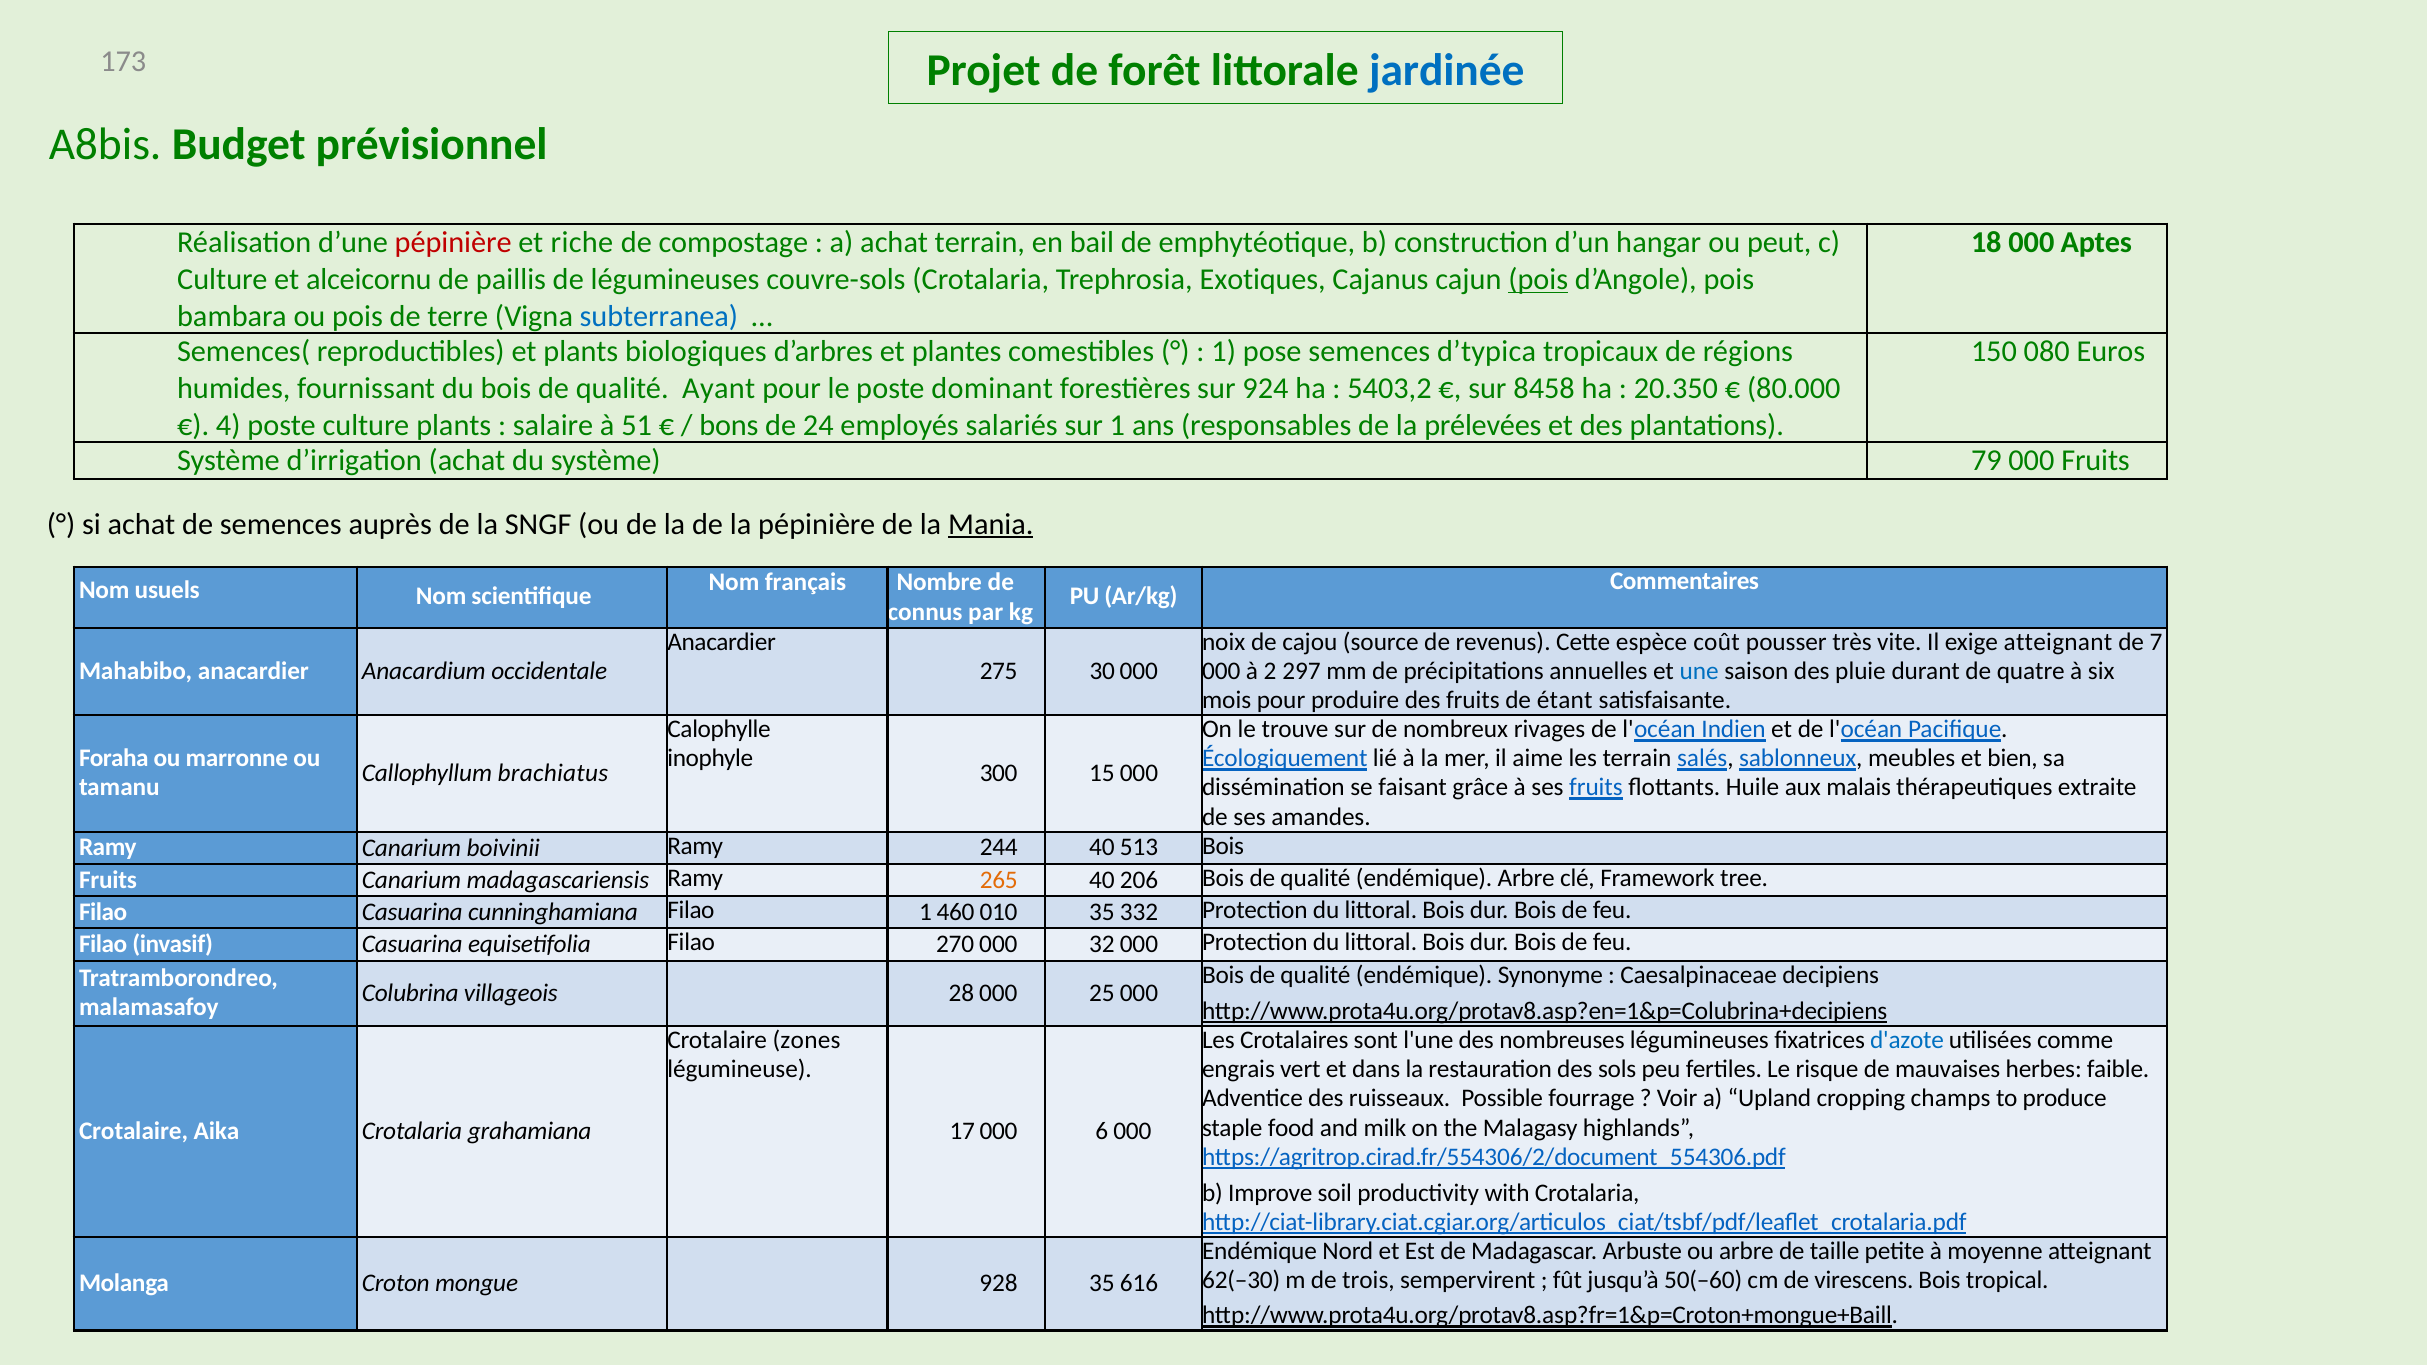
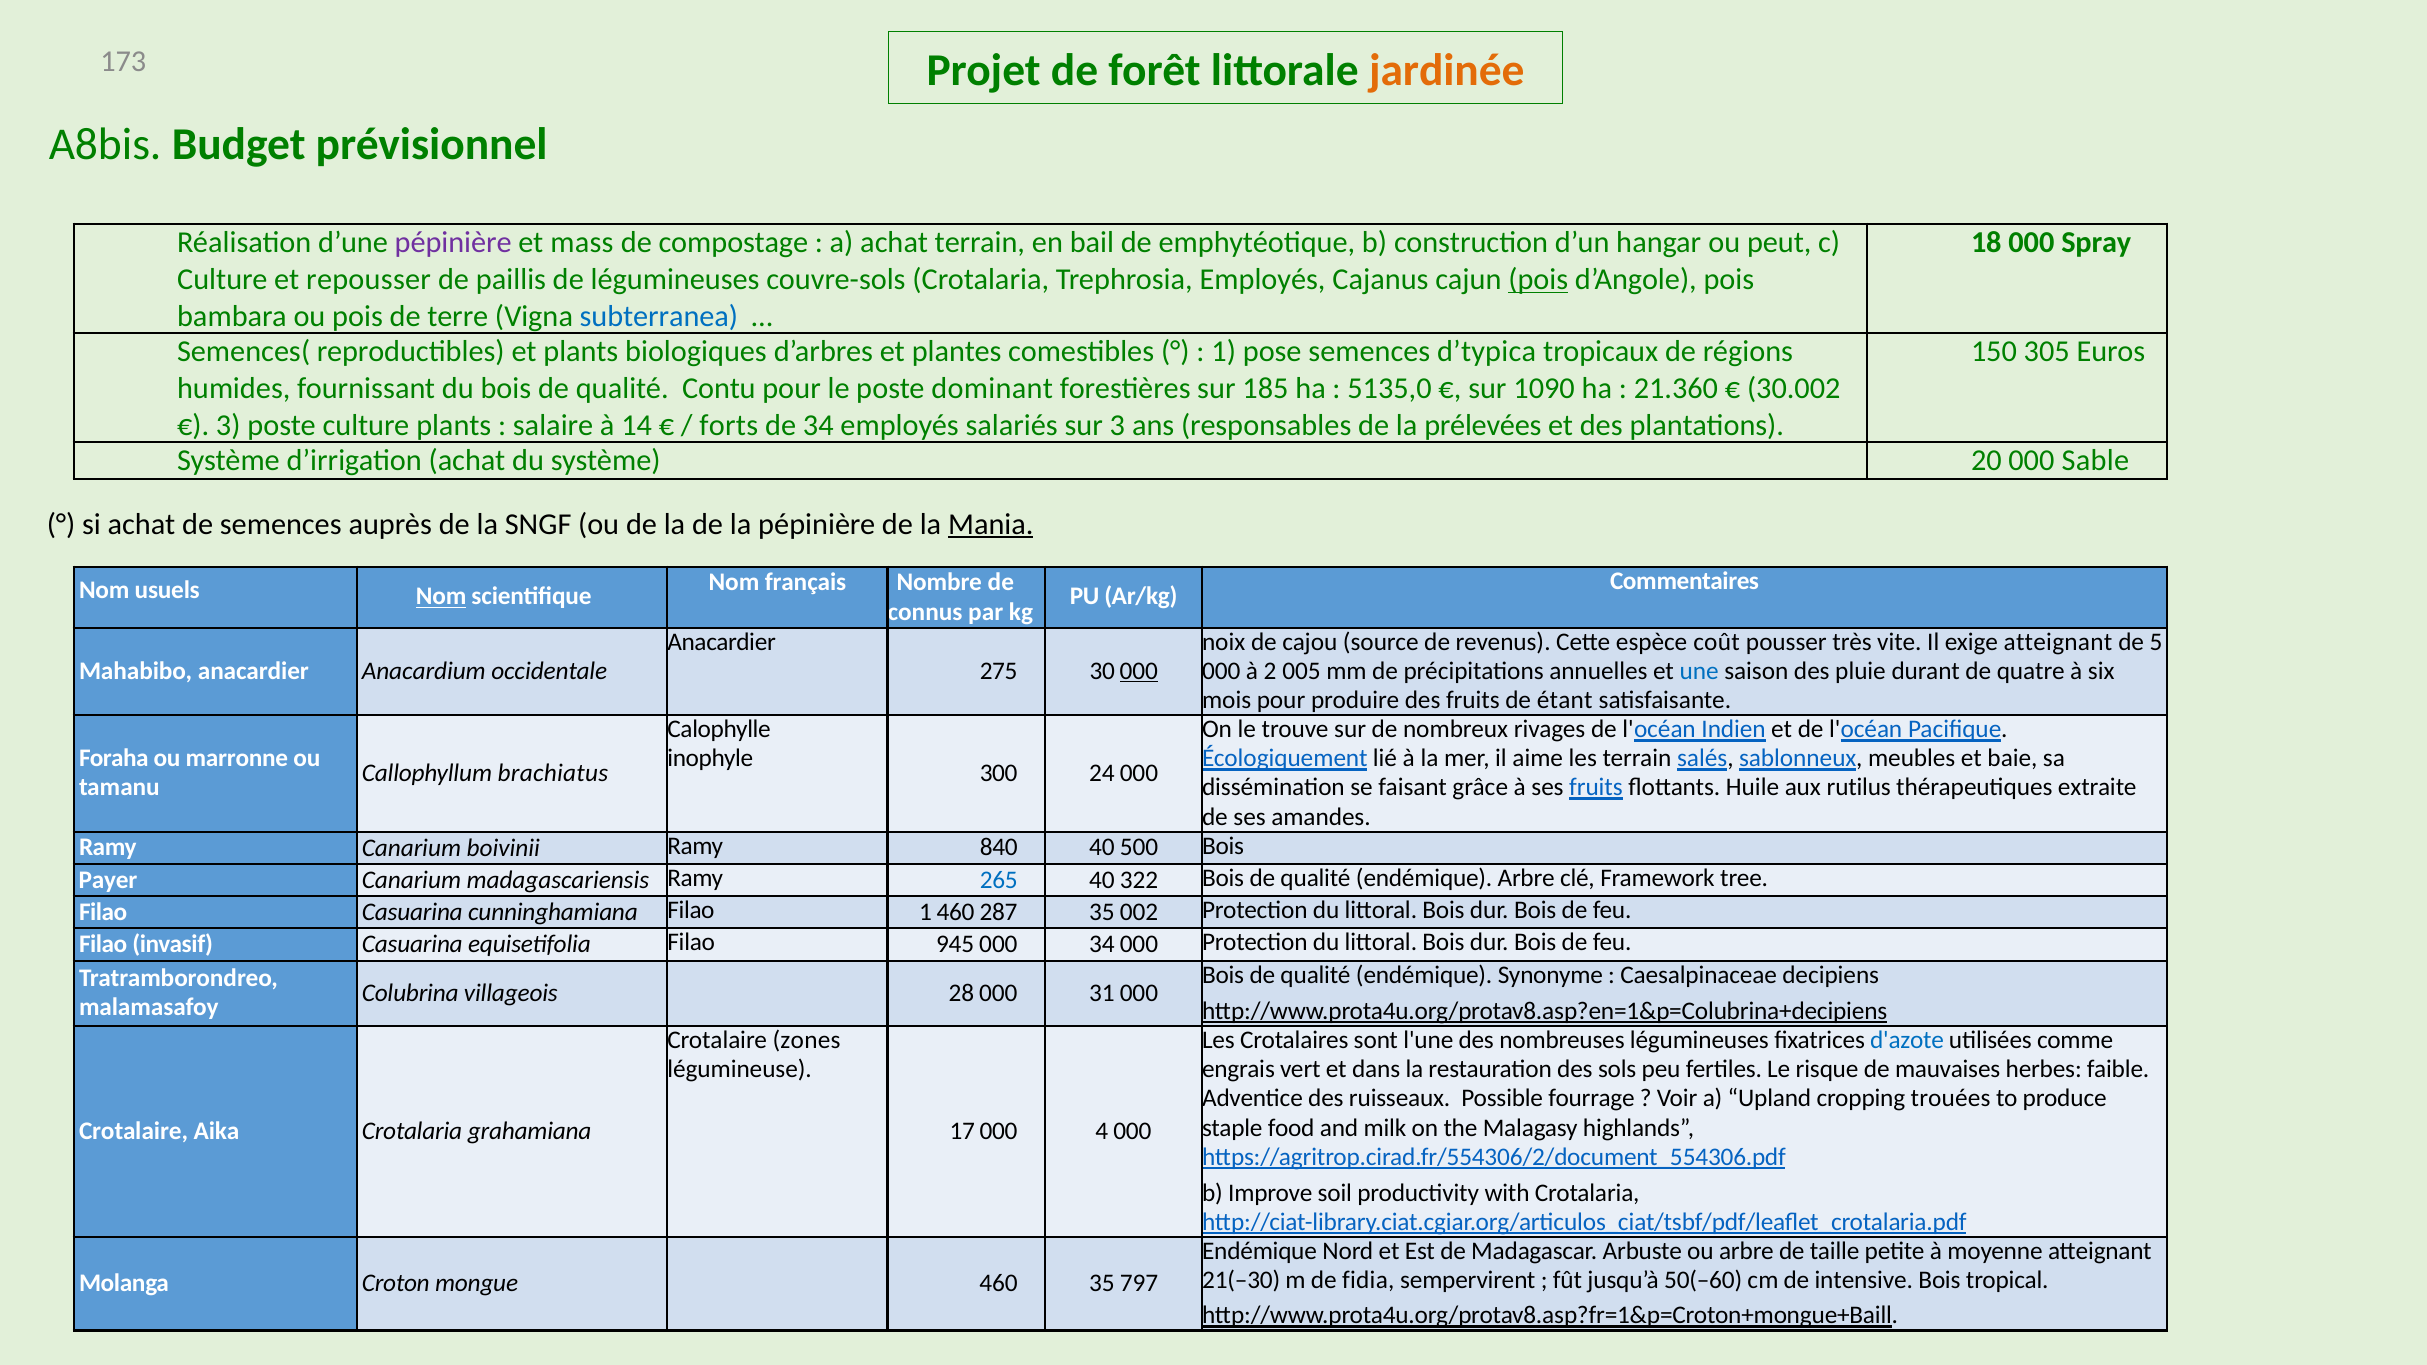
jardinée colour: blue -> orange
pépinière at (453, 242) colour: red -> purple
riche: riche -> mass
Aptes: Aptes -> Spray
alceicornu: alceicornu -> repousser
Trephrosia Exotiques: Exotiques -> Employés
080: 080 -> 305
Ayant: Ayant -> Contu
924: 924 -> 185
5403,2: 5403,2 -> 5135,0
8458: 8458 -> 1090
20.350: 20.350 -> 21.360
80.000: 80.000 -> 30.002
4 at (228, 426): 4 -> 3
51: 51 -> 14
bons: bons -> forts
de 24: 24 -> 34
sur 1: 1 -> 3
79: 79 -> 20
000 Fruits: Fruits -> Sable
Nom at (441, 597) underline: none -> present
7: 7 -> 5
000 at (1139, 671) underline: none -> present
297: 297 -> 005
bien: bien -> baie
15: 15 -> 24
malais: malais -> rutilus
244: 244 -> 840
513: 513 -> 500
Fruits at (108, 880): Fruits -> Payer
265 colour: orange -> blue
206: 206 -> 322
010: 010 -> 287
332: 332 -> 002
270: 270 -> 945
000 32: 32 -> 34
25: 25 -> 31
champs: champs -> trouées
6: 6 -> 4
62(–30: 62(–30 -> 21(–30
trois: trois -> fidia
virescens: virescens -> intensive
mongue 928: 928 -> 460
616: 616 -> 797
